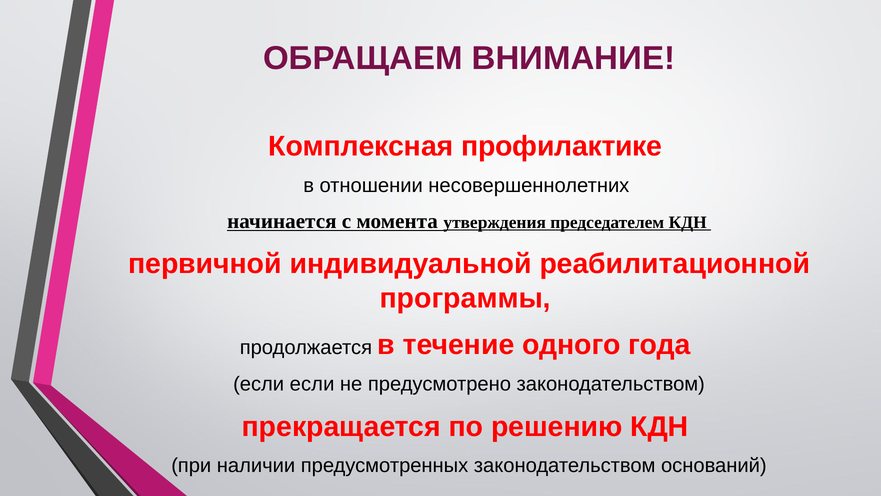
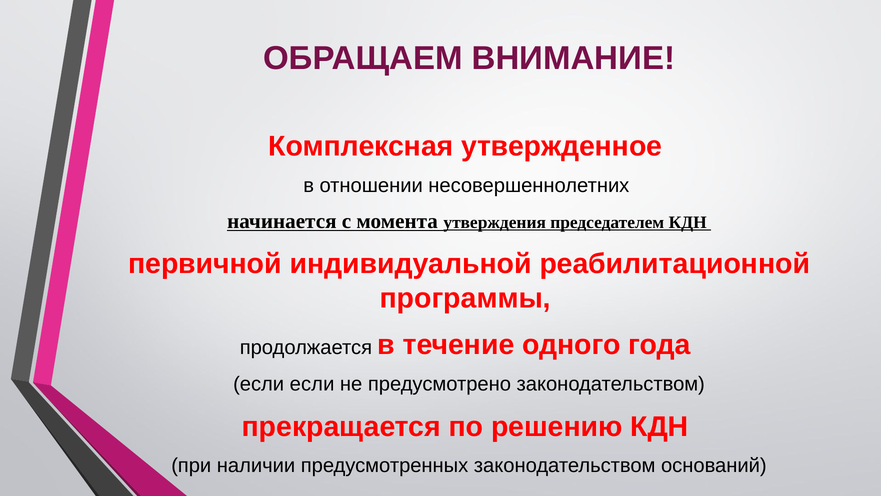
профилактике: профилактике -> утвержденное
